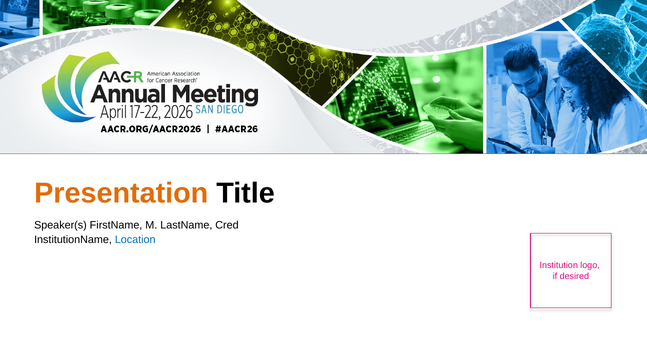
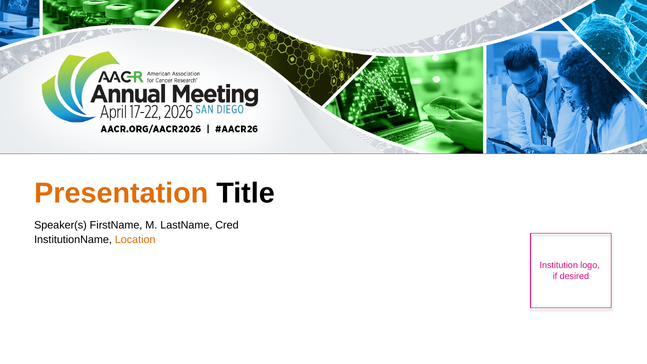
Location colour: blue -> orange
